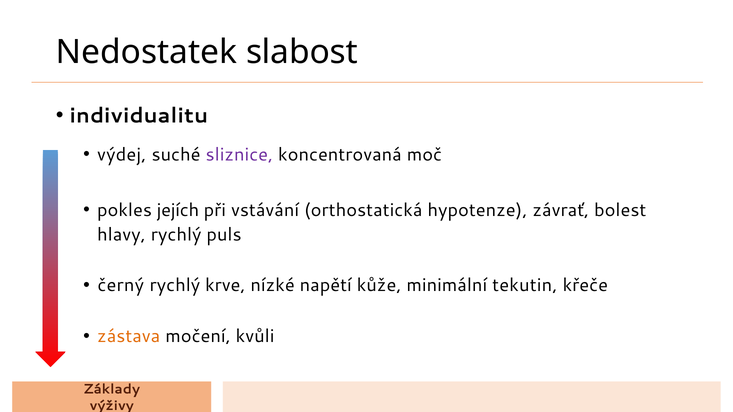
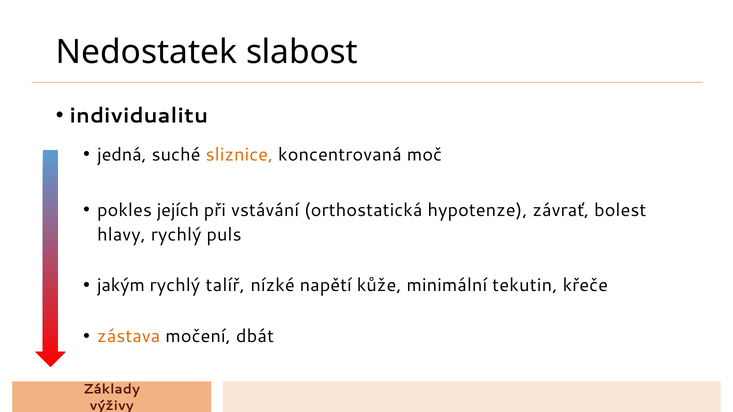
výdej: výdej -> jedná
sliznice colour: purple -> orange
černý: černý -> jakým
krve: krve -> talíř
kvůli: kvůli -> dbát
